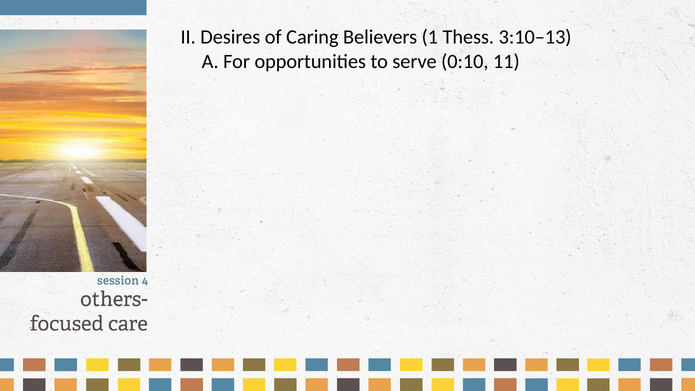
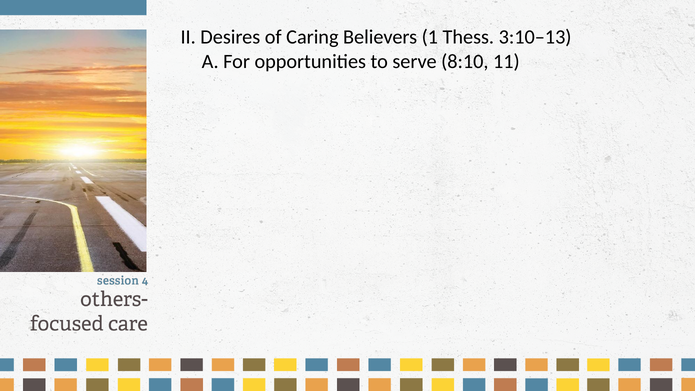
0:10: 0:10 -> 8:10
